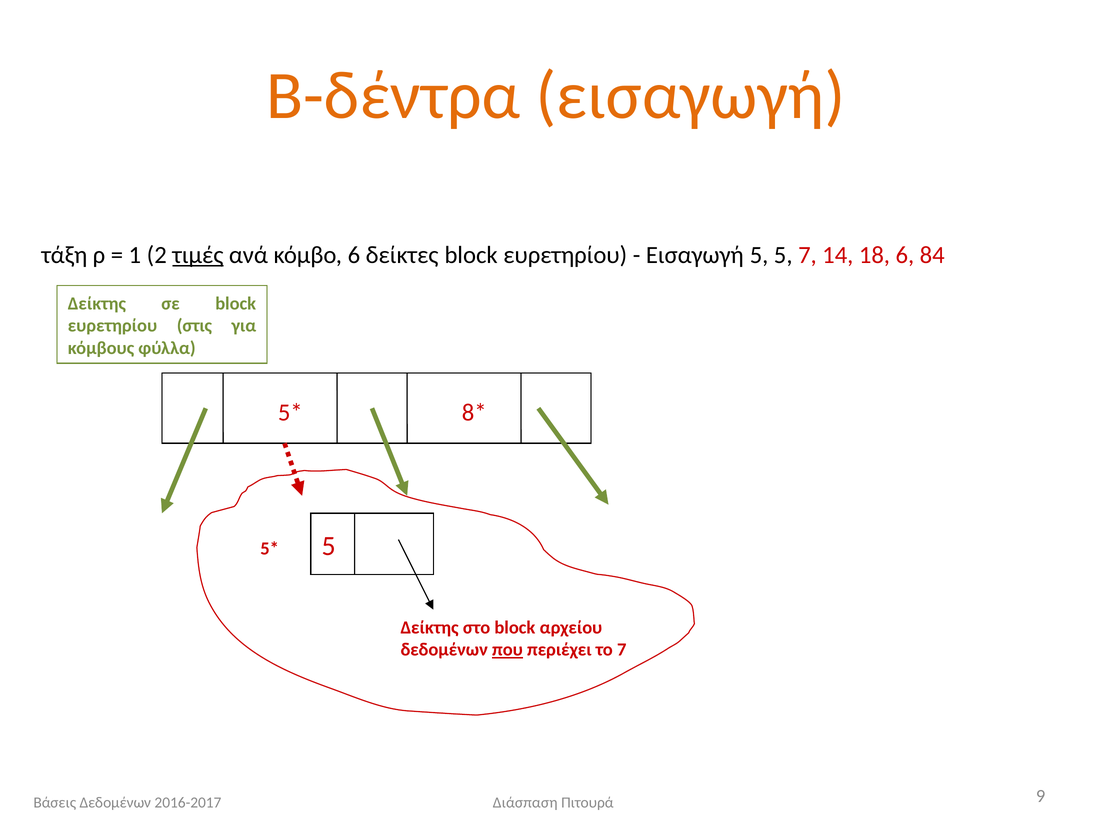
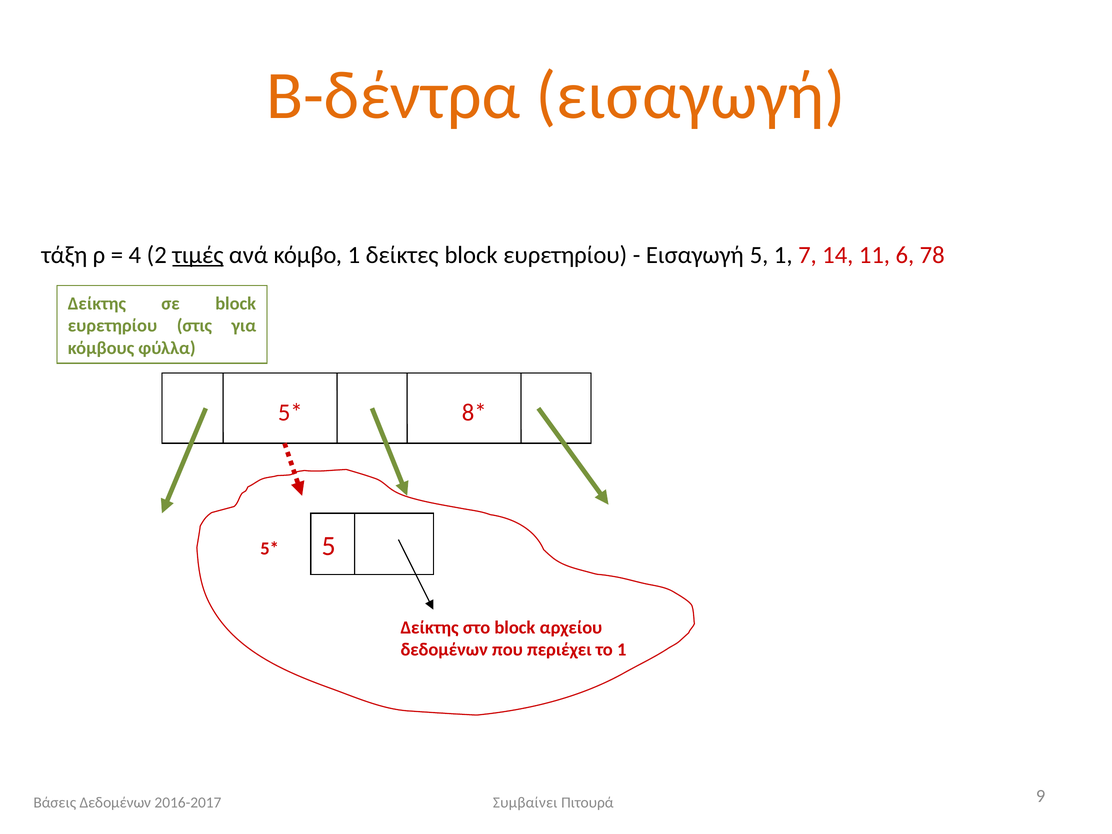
1: 1 -> 4
κόμβο 6: 6 -> 1
5 5: 5 -> 1
18: 18 -> 11
84: 84 -> 78
που underline: present -> none
το 7: 7 -> 1
Διάσπαση: Διάσπαση -> Συμβαίνει
